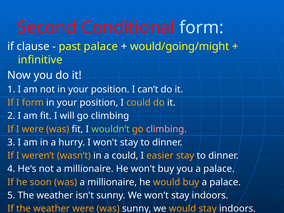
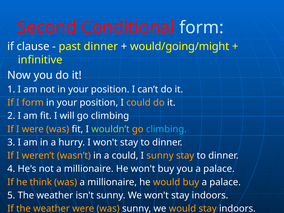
past palace: palace -> dinner
climbing at (166, 129) colour: pink -> light blue
I easier: easier -> sunny
soon: soon -> think
